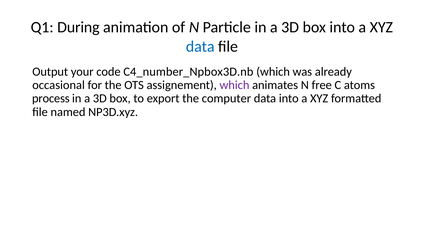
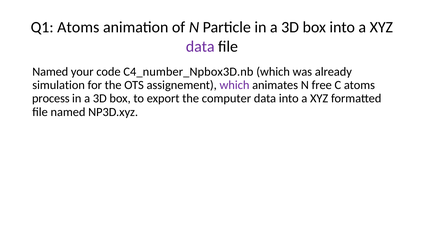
Q1 During: During -> Atoms
data at (200, 46) colour: blue -> purple
Output at (50, 72): Output -> Named
occasional: occasional -> simulation
